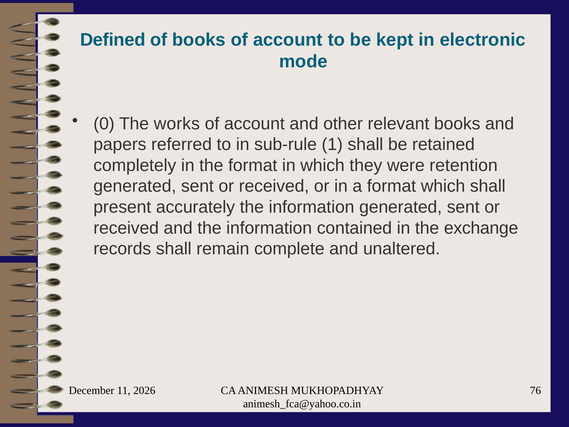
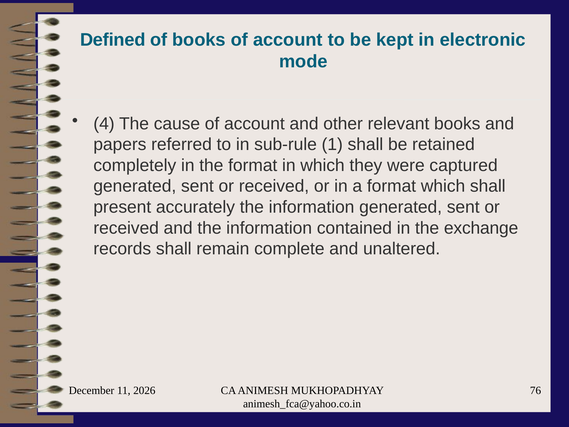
0: 0 -> 4
works: works -> cause
retention: retention -> captured
